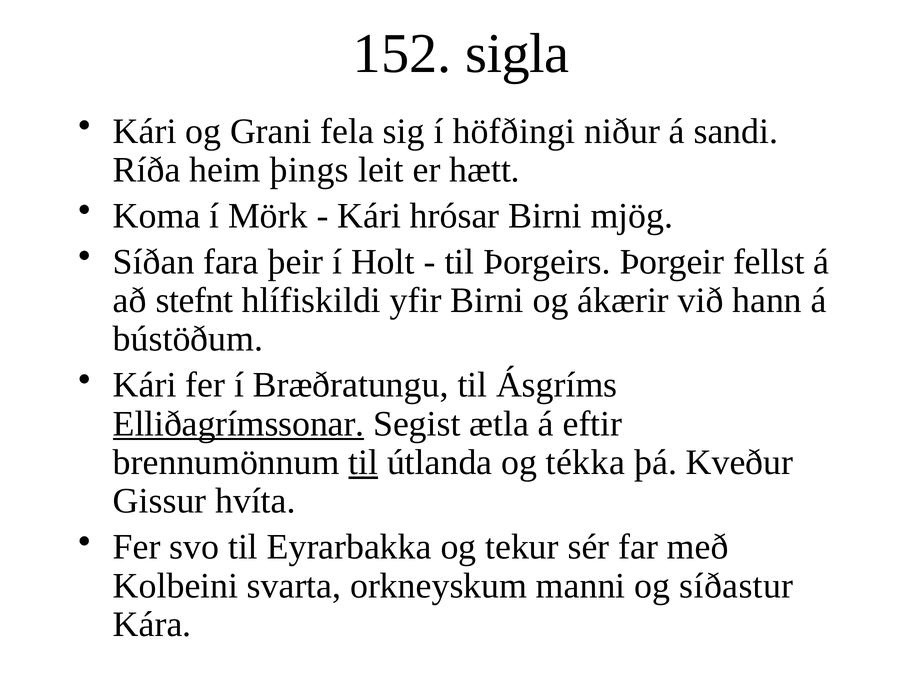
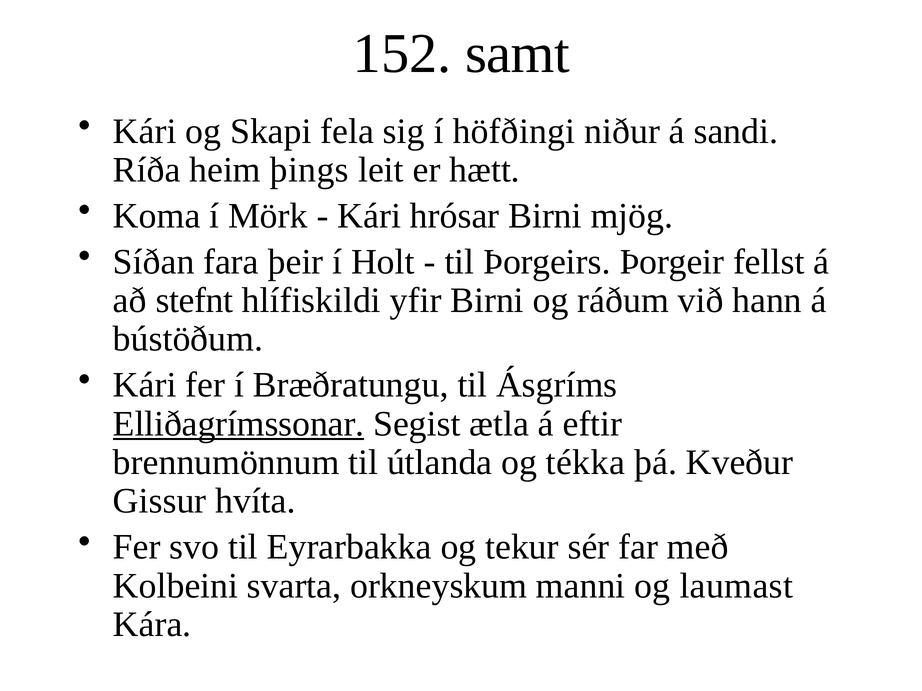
sigla: sigla -> samt
Grani: Grani -> Skapi
ákærir: ákærir -> ráðum
til at (363, 463) underline: present -> none
síðastur: síðastur -> laumast
